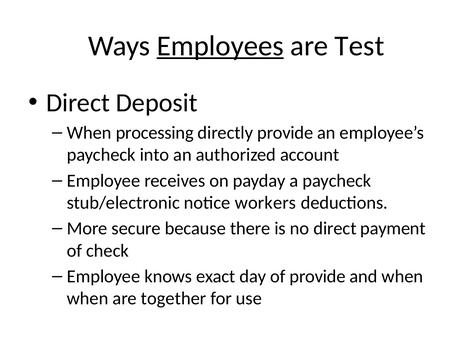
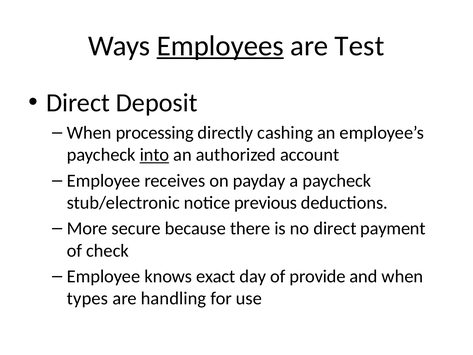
directly provide: provide -> cashing
into underline: none -> present
workers: workers -> previous
when at (88, 298): when -> types
together: together -> handling
